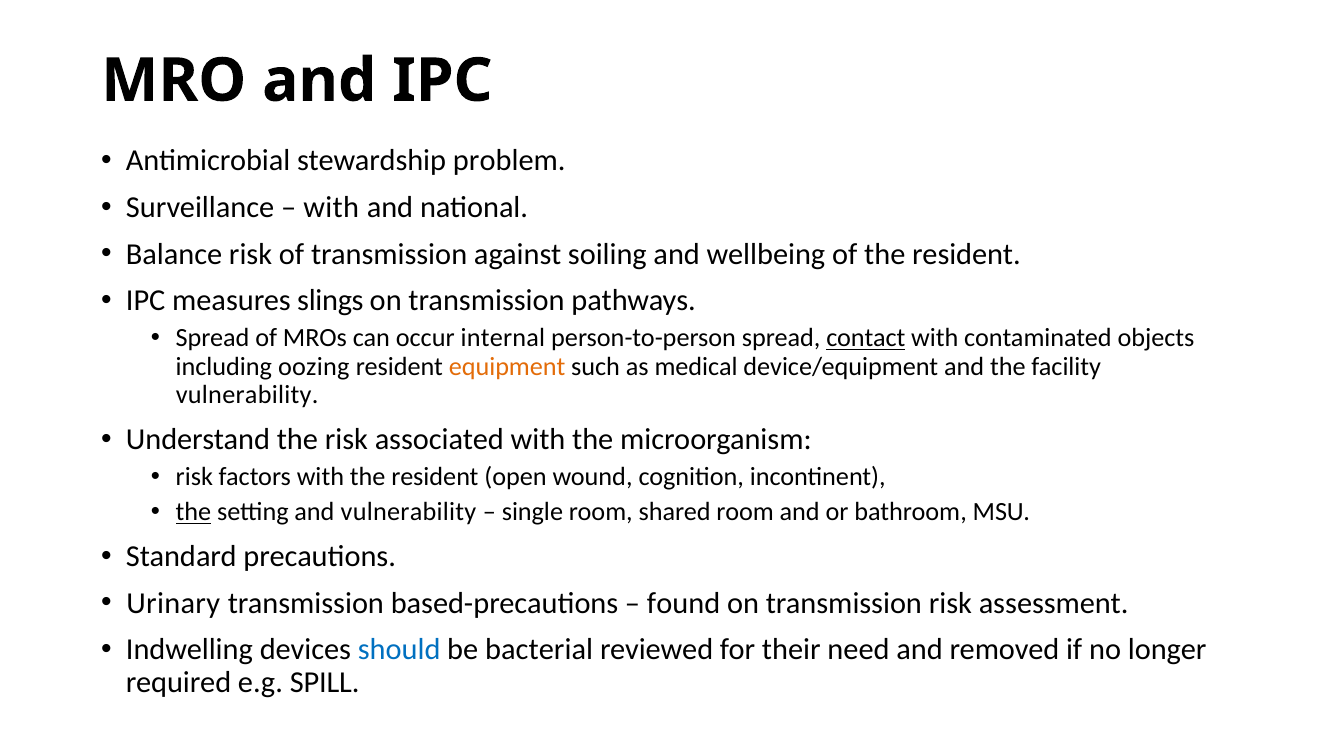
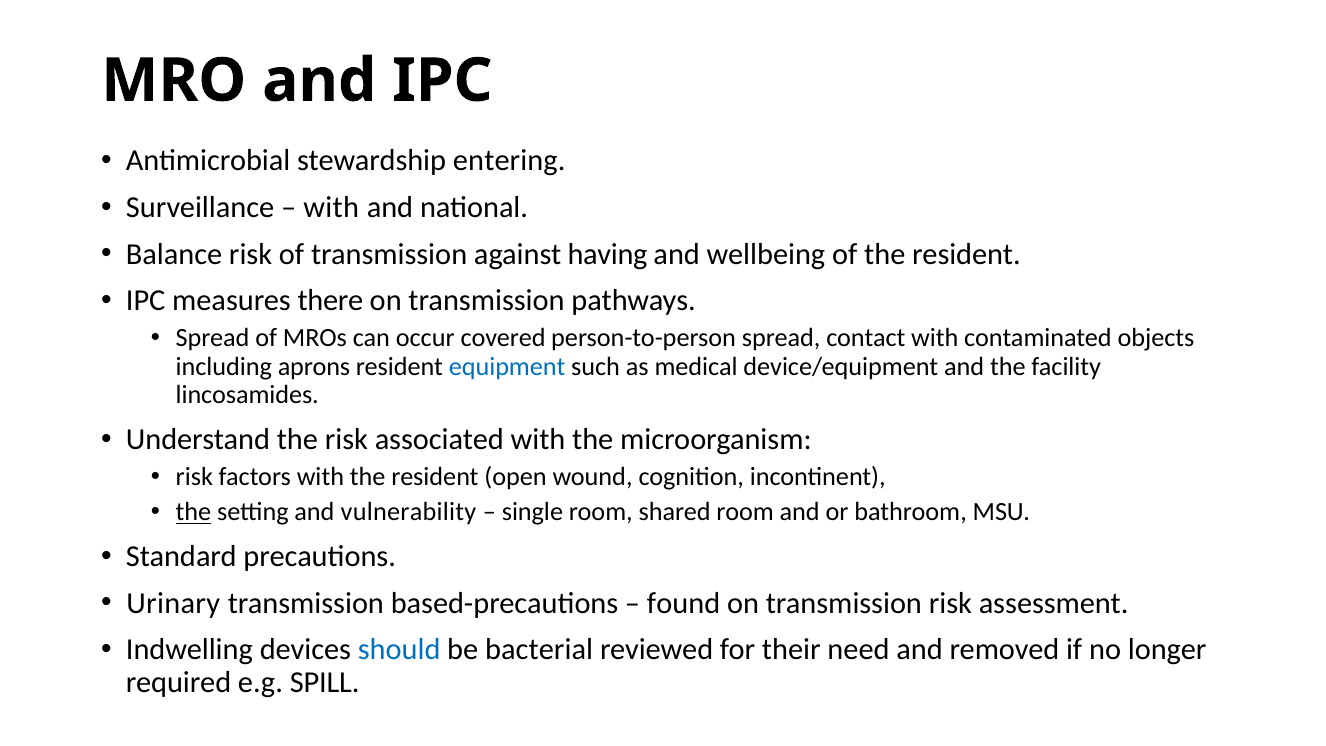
problem: problem -> entering
soiling: soiling -> having
slings: slings -> there
internal: internal -> covered
contact underline: present -> none
oozing: oozing -> aprons
equipment colour: orange -> blue
vulnerability at (247, 395): vulnerability -> lincosamides
